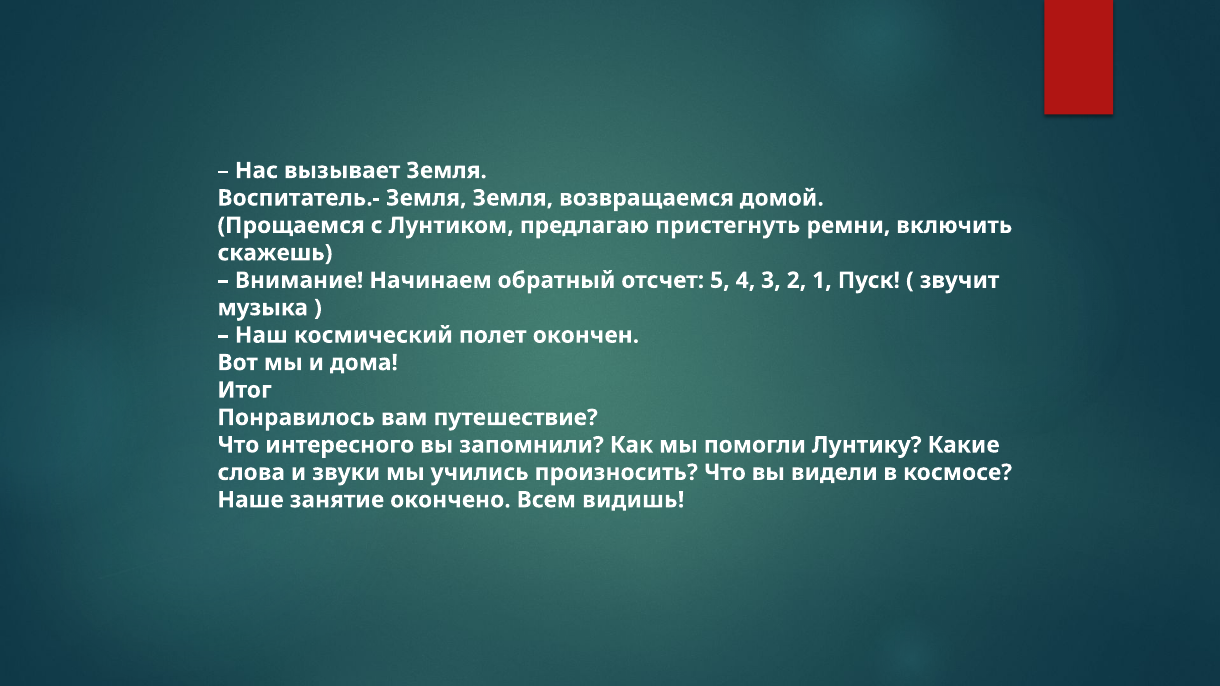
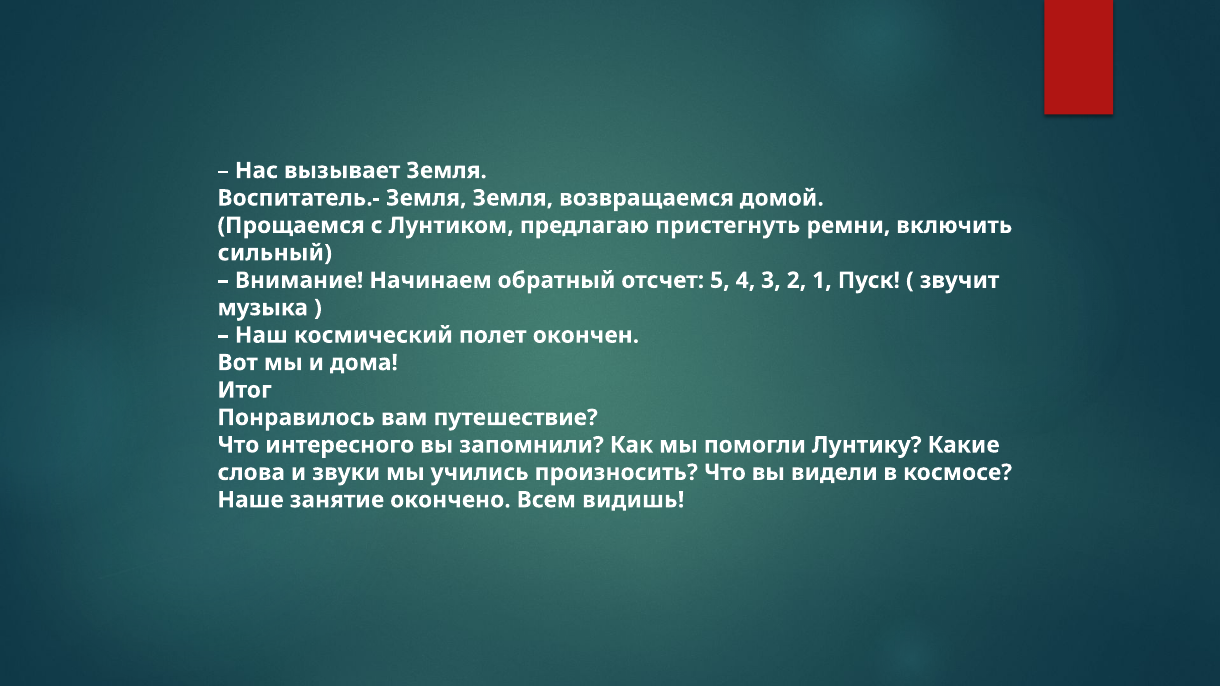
скажешь: скажешь -> сильный
